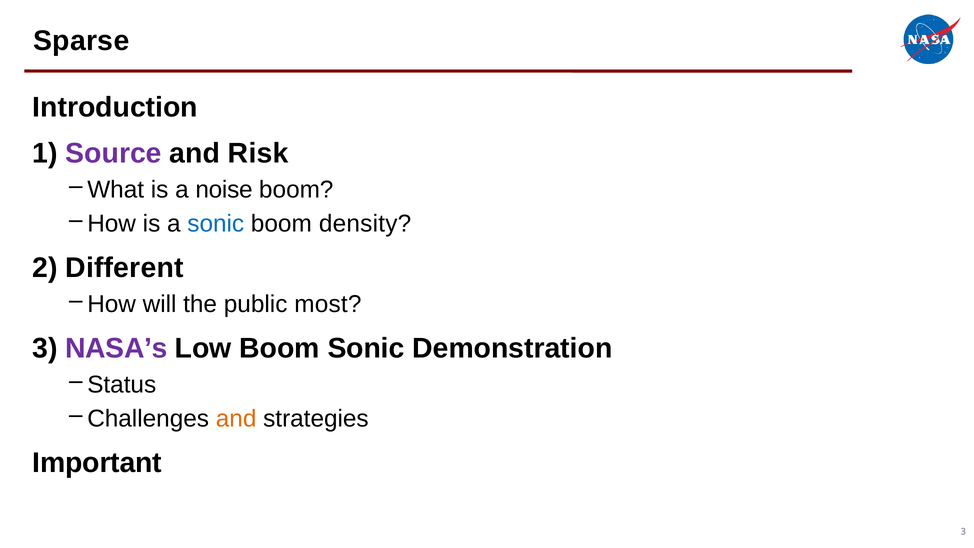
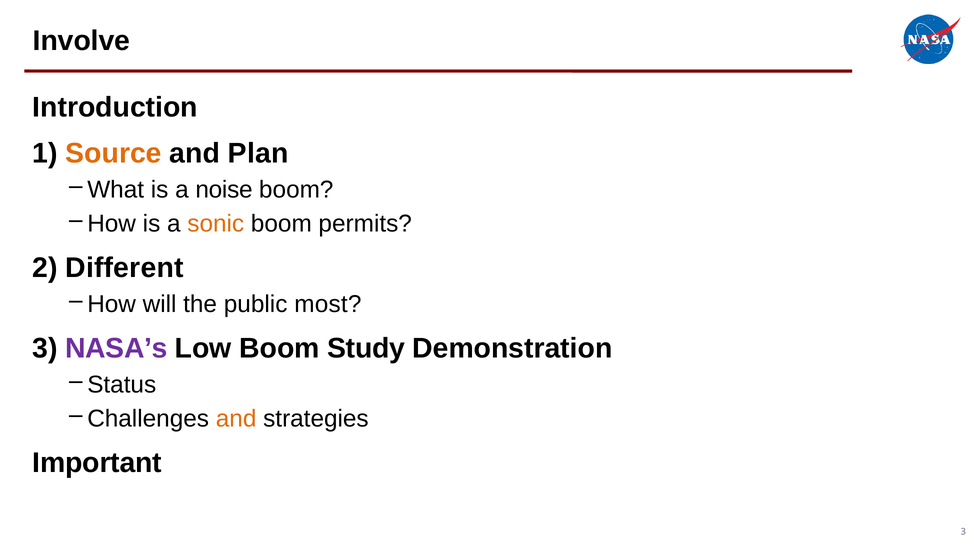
Sparse: Sparse -> Involve
Source colour: purple -> orange
Risk: Risk -> Plan
sonic at (216, 224) colour: blue -> orange
density: density -> permits
Boom Sonic: Sonic -> Study
